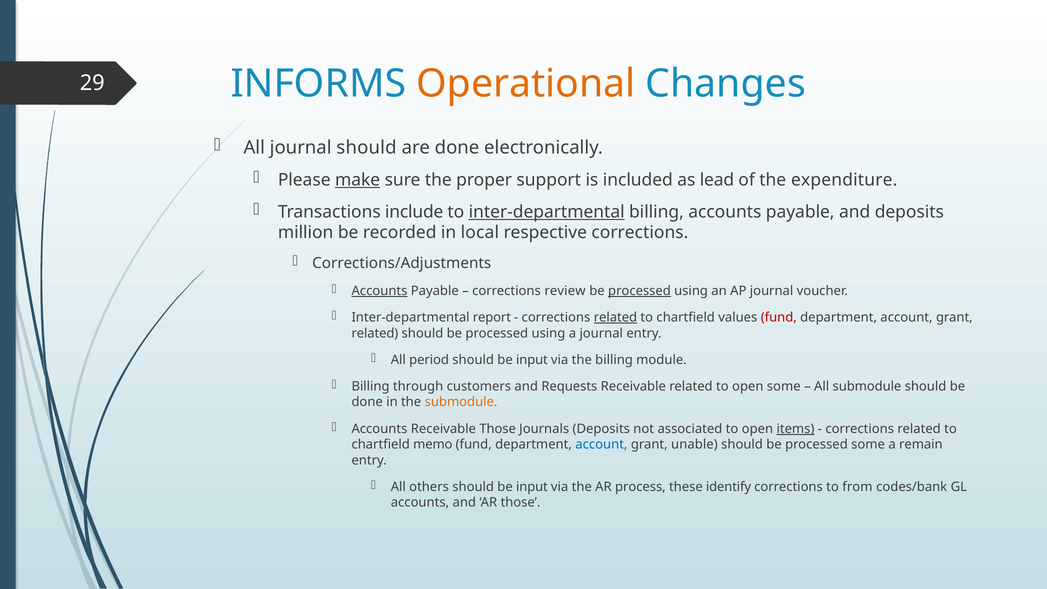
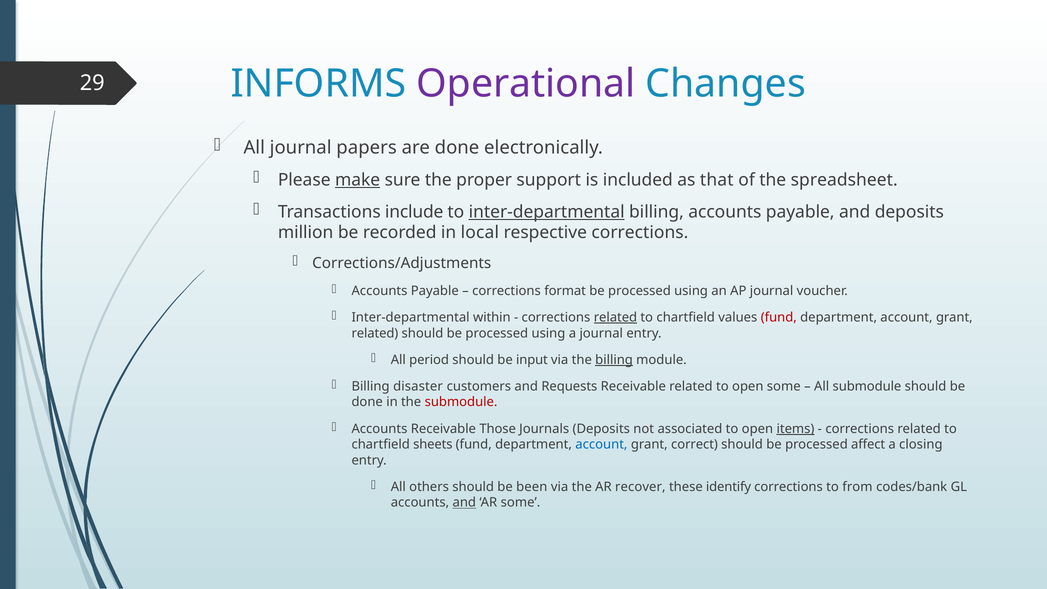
Operational colour: orange -> purple
journal should: should -> papers
lead: lead -> that
expenditure: expenditure -> spreadsheet
Accounts at (379, 291) underline: present -> none
review: review -> format
processed at (639, 291) underline: present -> none
report: report -> within
billing at (614, 360) underline: none -> present
through: through -> disaster
submodule at (461, 402) colour: orange -> red
memo: memo -> sheets
unable: unable -> correct
processed some: some -> affect
remain: remain -> closing
others should be input: input -> been
process: process -> recover
and at (464, 502) underline: none -> present
AR those: those -> some
